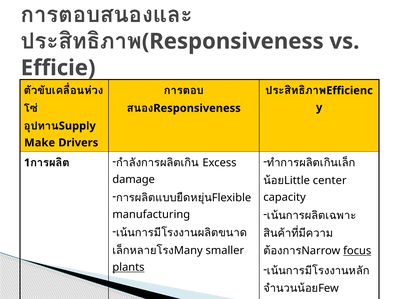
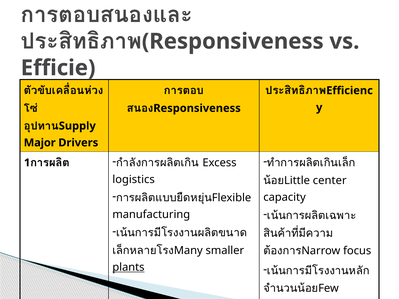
Make: Make -> Major
damage: damage -> logistics
focus underline: present -> none
